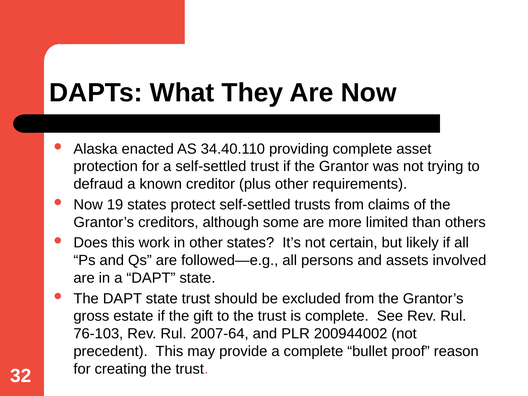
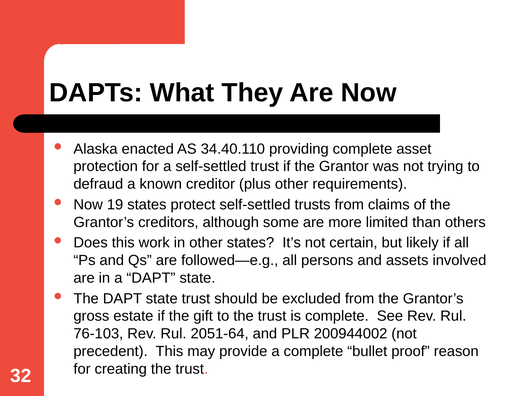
2007-64: 2007-64 -> 2051-64
